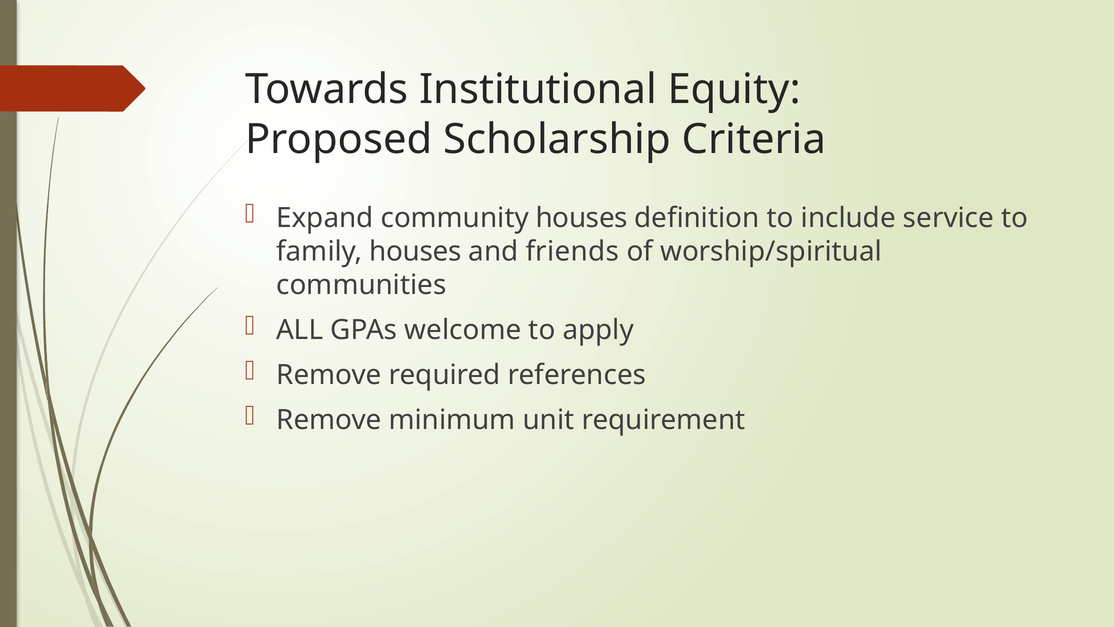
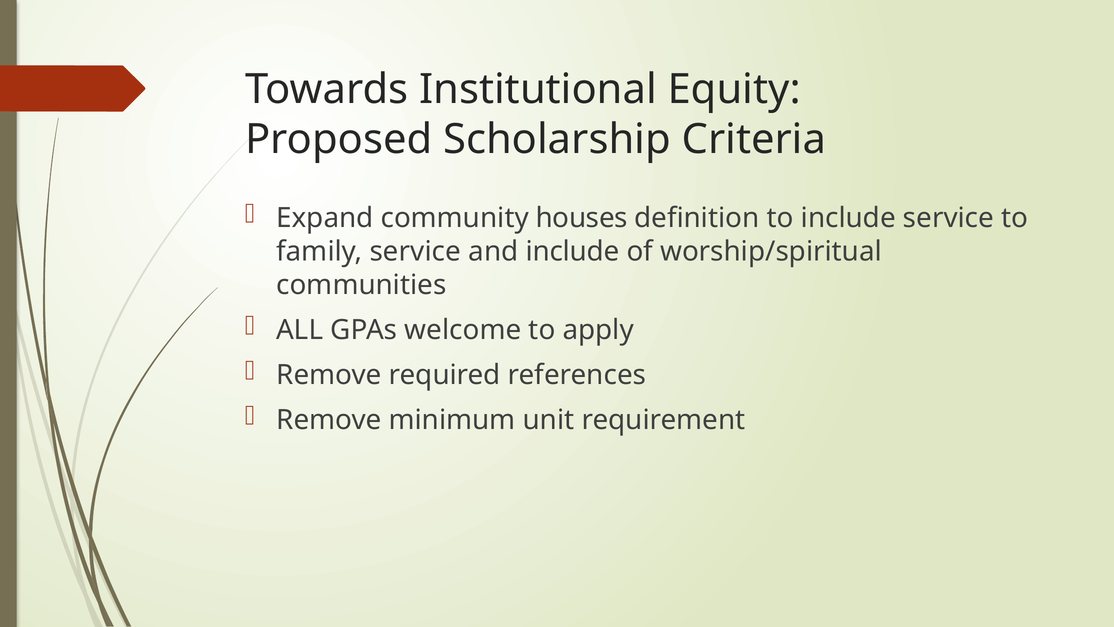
family houses: houses -> service
and friends: friends -> include
